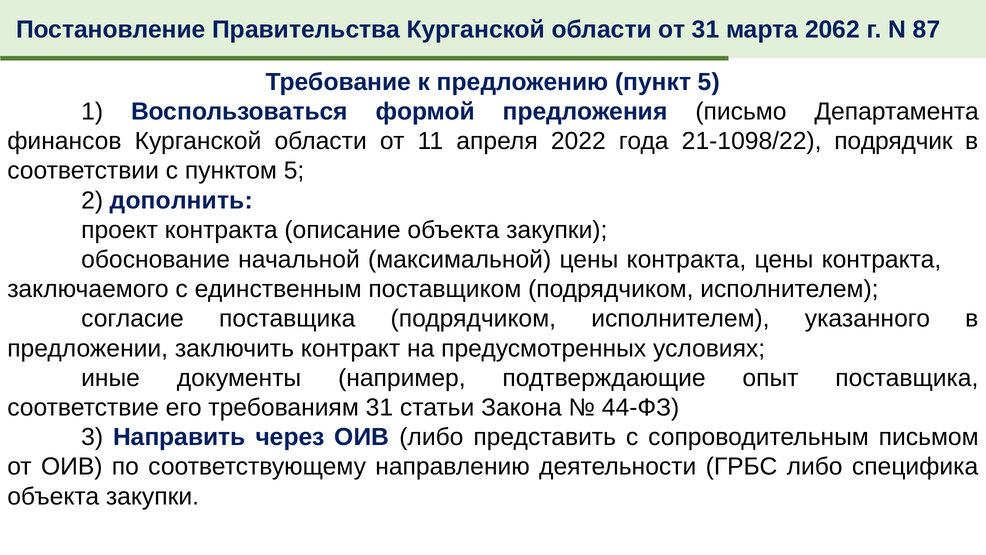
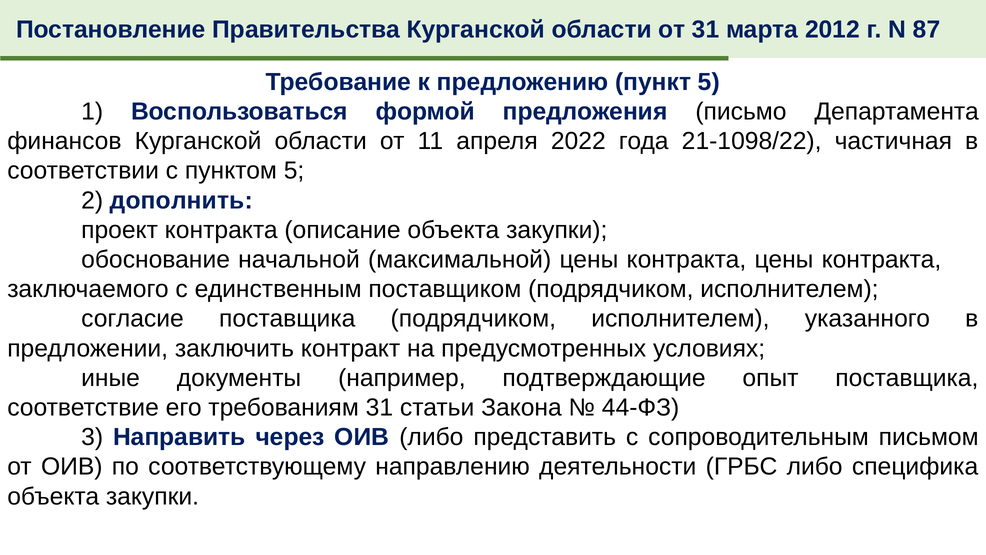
2062: 2062 -> 2012
подрядчик: подрядчик -> частичная
